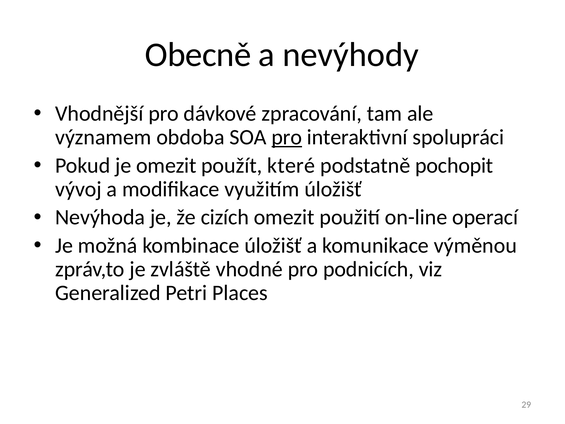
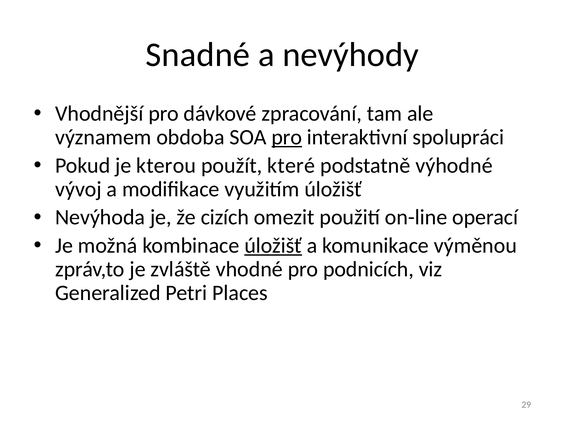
Obecně: Obecně -> Snadné
je omezit: omezit -> kterou
pochopit: pochopit -> výhodné
úložišť at (273, 245) underline: none -> present
